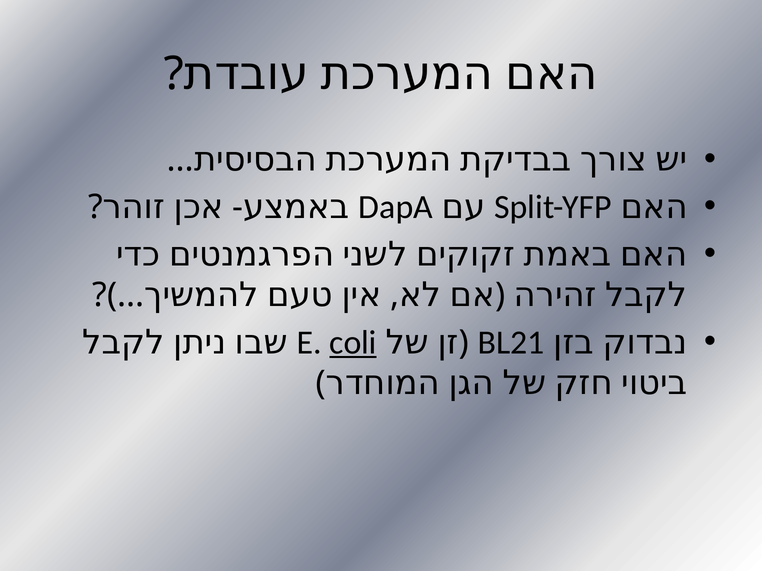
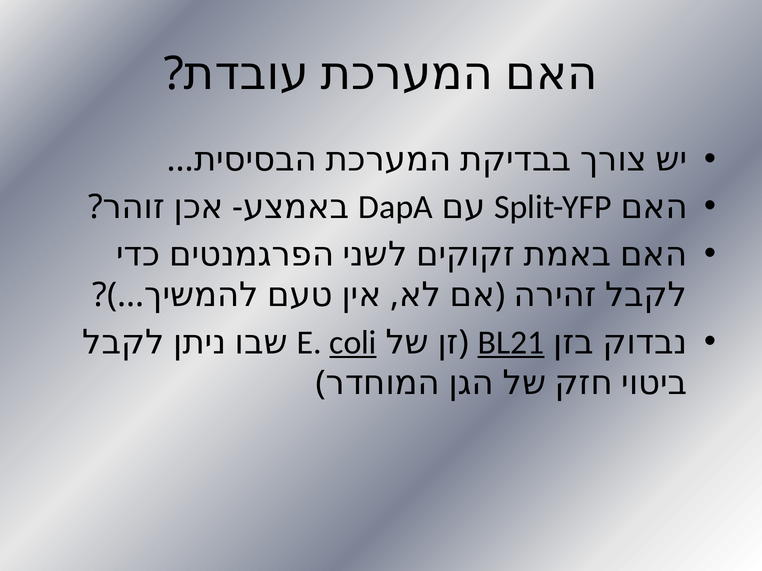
BL21 underline: none -> present
